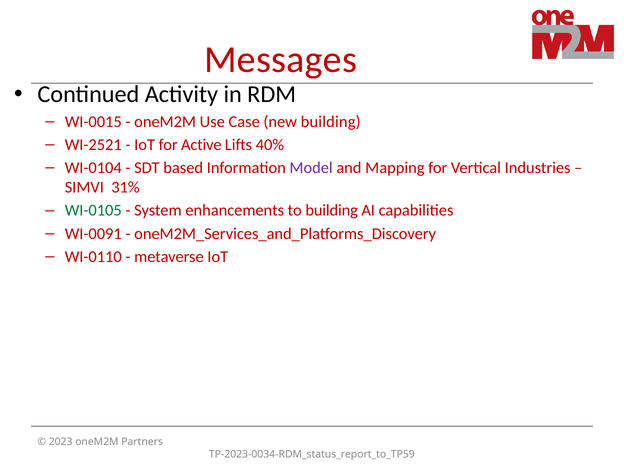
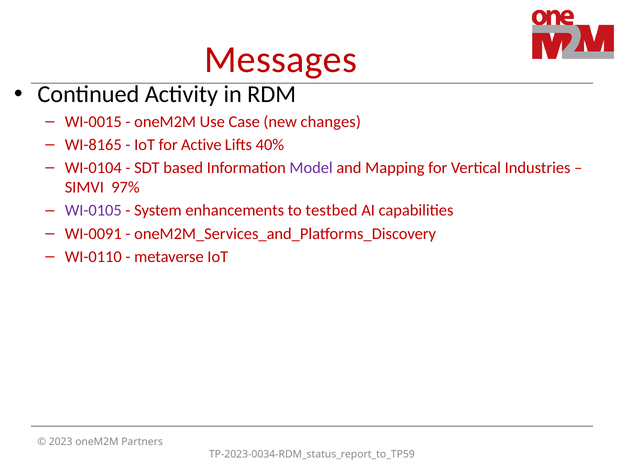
new building: building -> changes
WI-2521: WI-2521 -> WI-8165
31%: 31% -> 97%
WI-0105 colour: green -> purple
to building: building -> testbed
